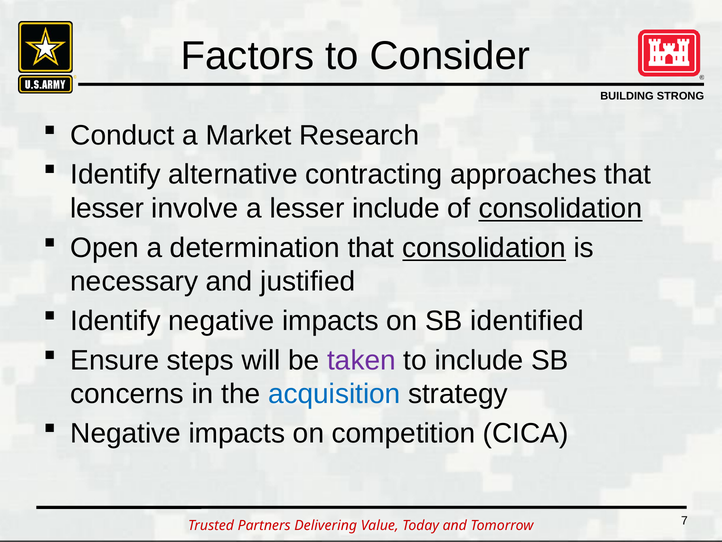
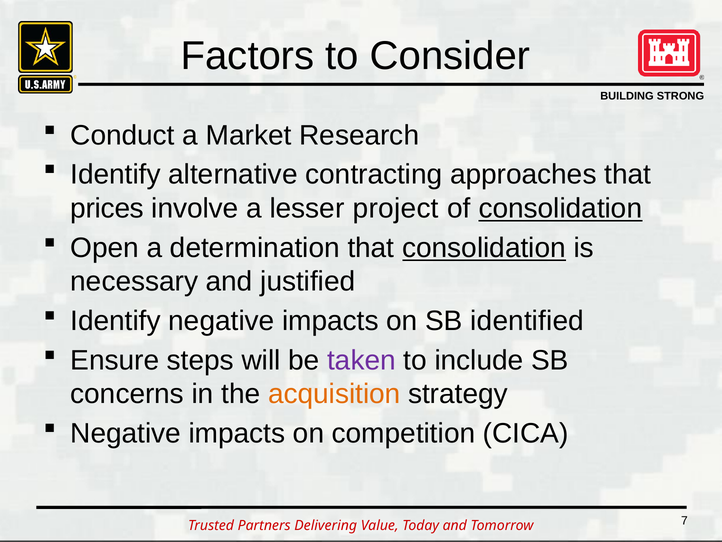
lesser at (107, 208): lesser -> prices
lesser include: include -> project
acquisition colour: blue -> orange
